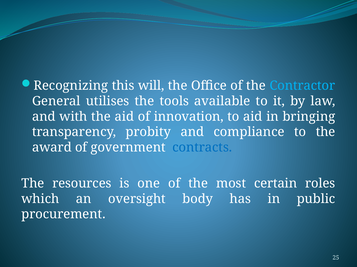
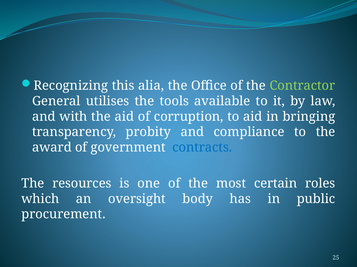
will: will -> alia
Contractor colour: light blue -> light green
innovation: innovation -> corruption
